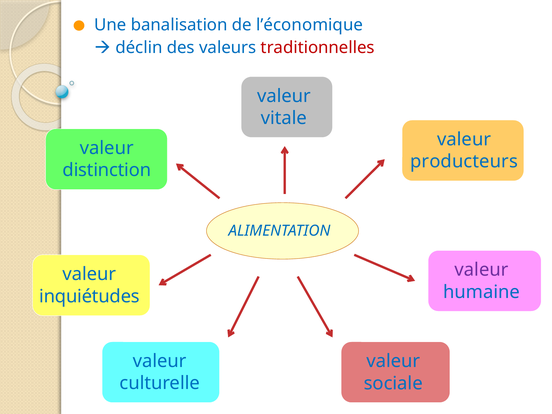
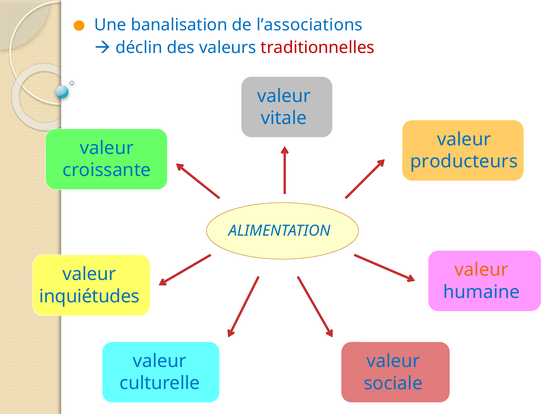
l’économique: l’économique -> l’associations
distinction: distinction -> croissante
valeur at (482, 270) colour: purple -> orange
